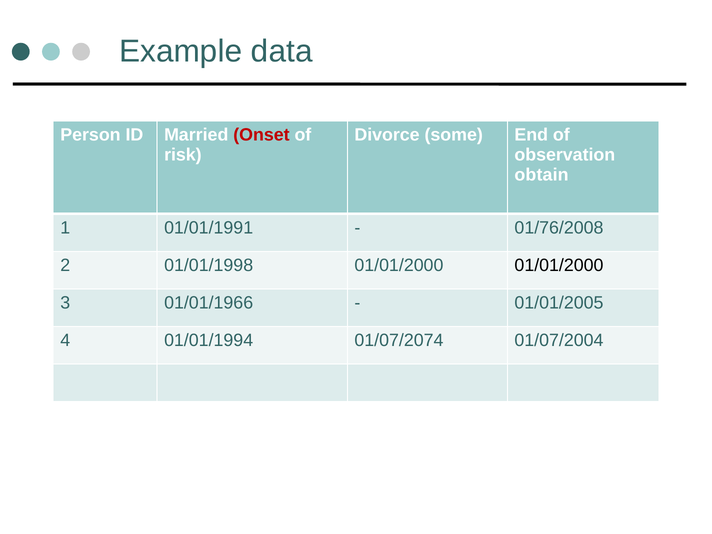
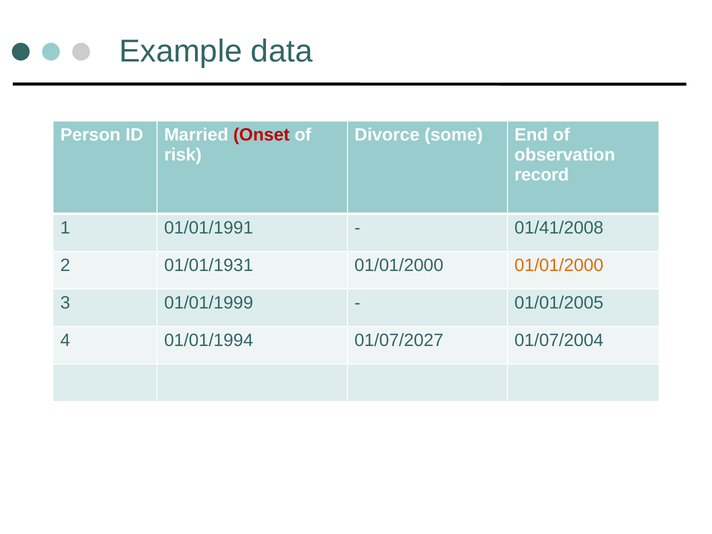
obtain: obtain -> record
01/76/2008: 01/76/2008 -> 01/41/2008
01/01/1998: 01/01/1998 -> 01/01/1931
01/01/2000 at (559, 265) colour: black -> orange
01/01/1966: 01/01/1966 -> 01/01/1999
01/07/2074: 01/07/2074 -> 01/07/2027
